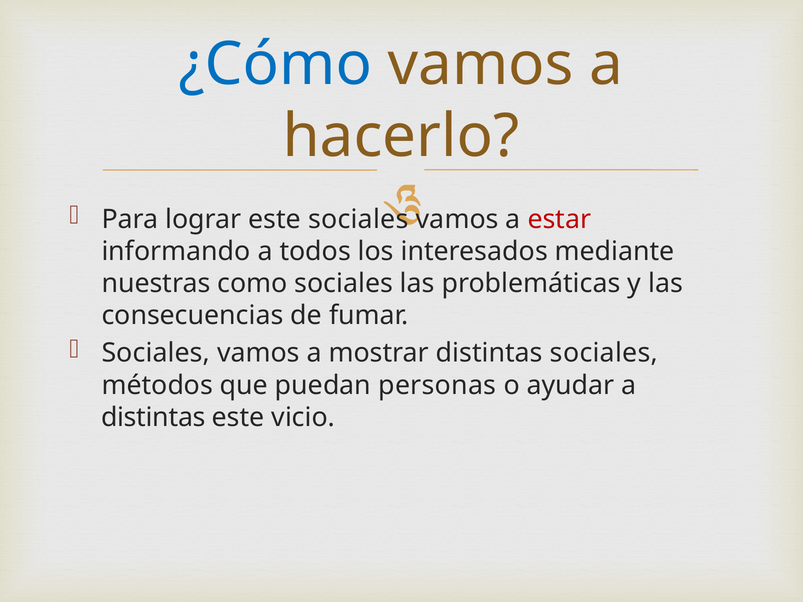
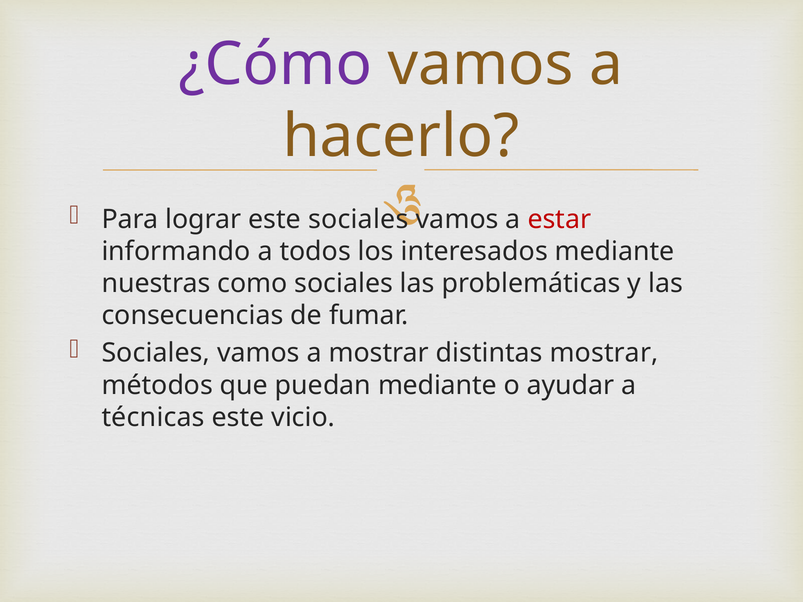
¿Cómo colour: blue -> purple
distintas sociales: sociales -> mostrar
puedan personas: personas -> mediante
distintas at (153, 417): distintas -> técnicas
